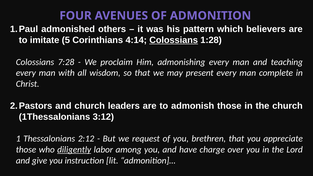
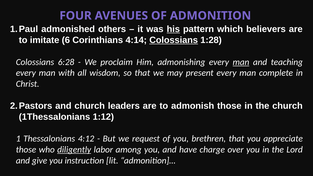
his underline: none -> present
5: 5 -> 6
7:28: 7:28 -> 6:28
man at (241, 62) underline: none -> present
3:12: 3:12 -> 1:12
2:12: 2:12 -> 4:12
